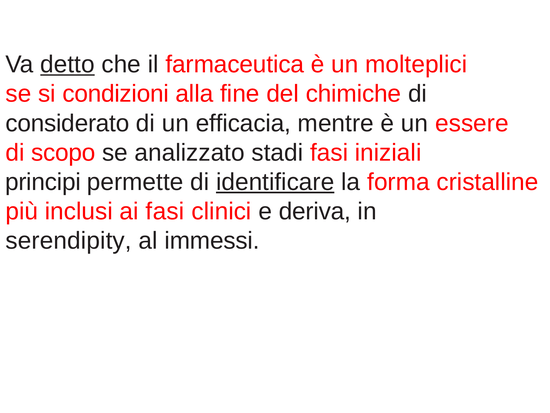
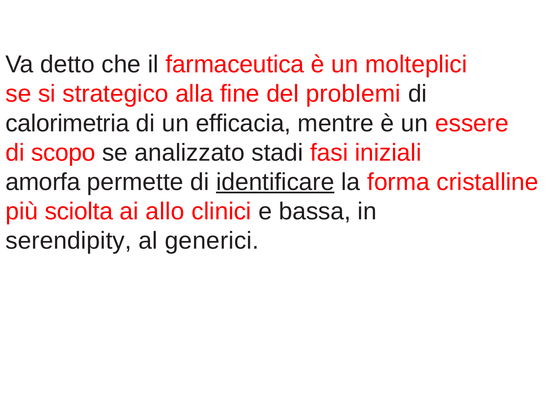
detto underline: present -> none
condizioni: condizioni -> strategico
chimiche: chimiche -> problemi
considerato: considerato -> calorimetria
principi: principi -> amorfa
inclusi: inclusi -> sciolta
ai fasi: fasi -> allo
deriva: deriva -> bassa
immessi: immessi -> generici
